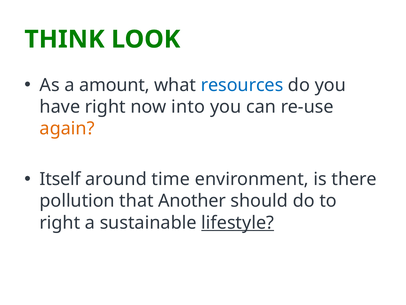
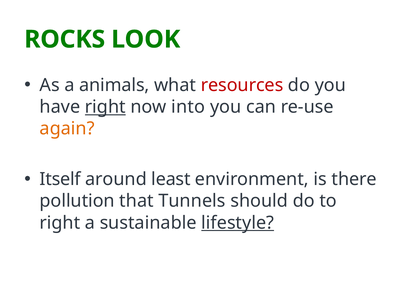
THINK: THINK -> ROCKS
amount: amount -> animals
resources colour: blue -> red
right at (105, 107) underline: none -> present
time: time -> least
Another: Another -> Tunnels
